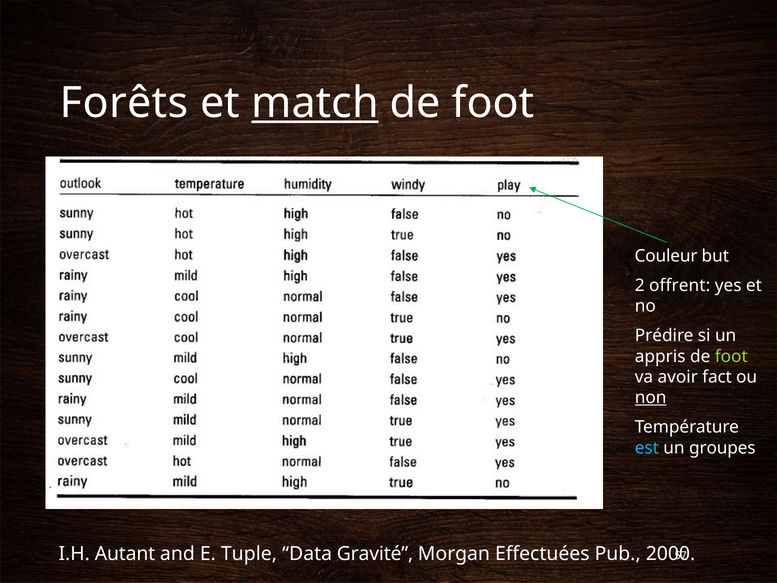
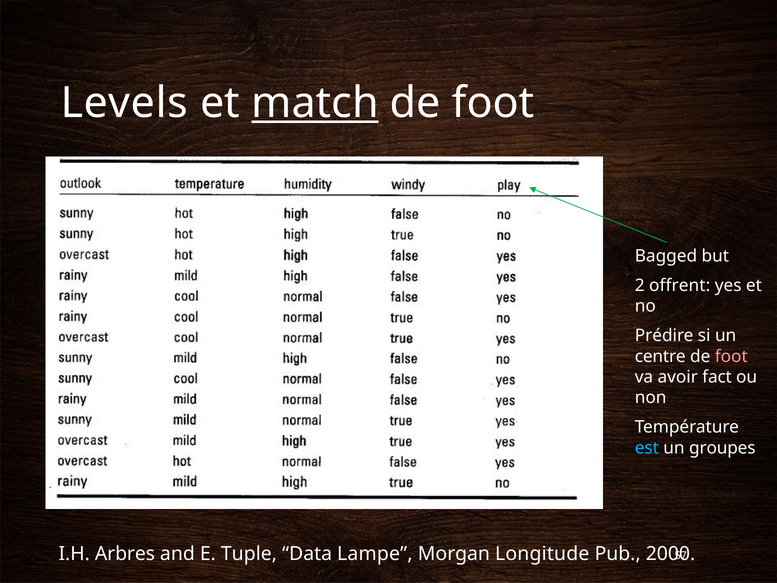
Forêts: Forêts -> Levels
Couleur: Couleur -> Bagged
appris: appris -> centre
foot at (731, 356) colour: light green -> pink
non underline: present -> none
Autant: Autant -> Arbres
Gravité: Gravité -> Lampe
Effectuées: Effectuées -> Longitude
